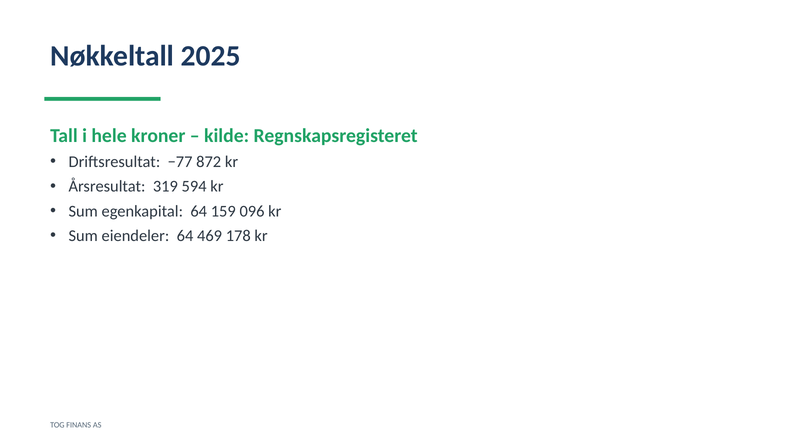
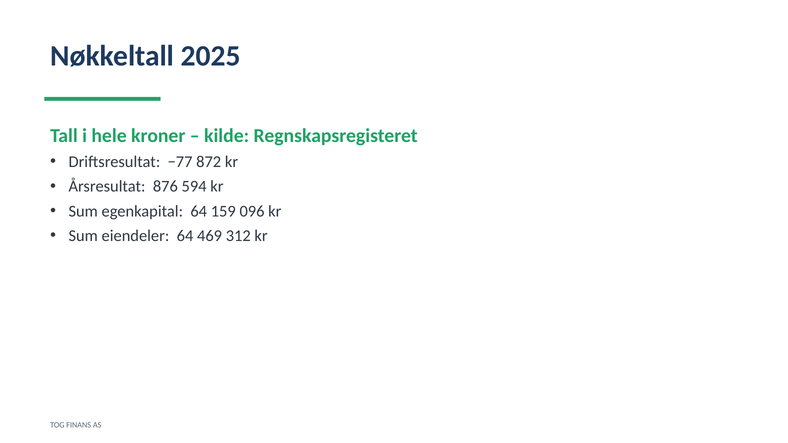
319: 319 -> 876
178: 178 -> 312
